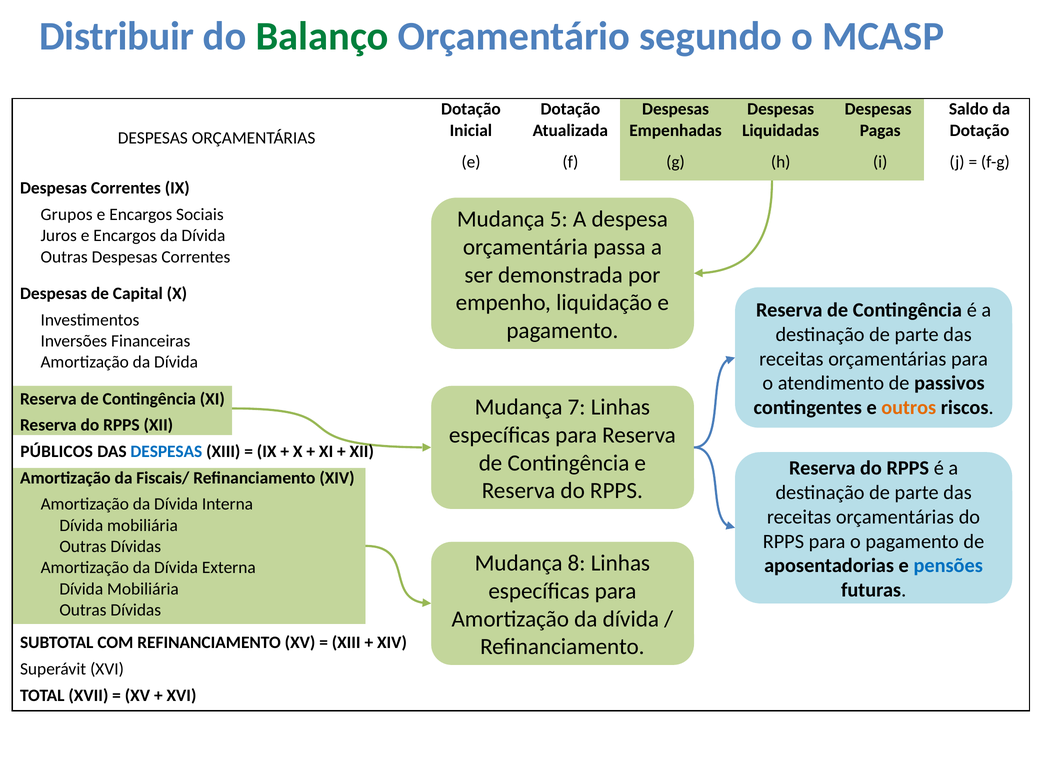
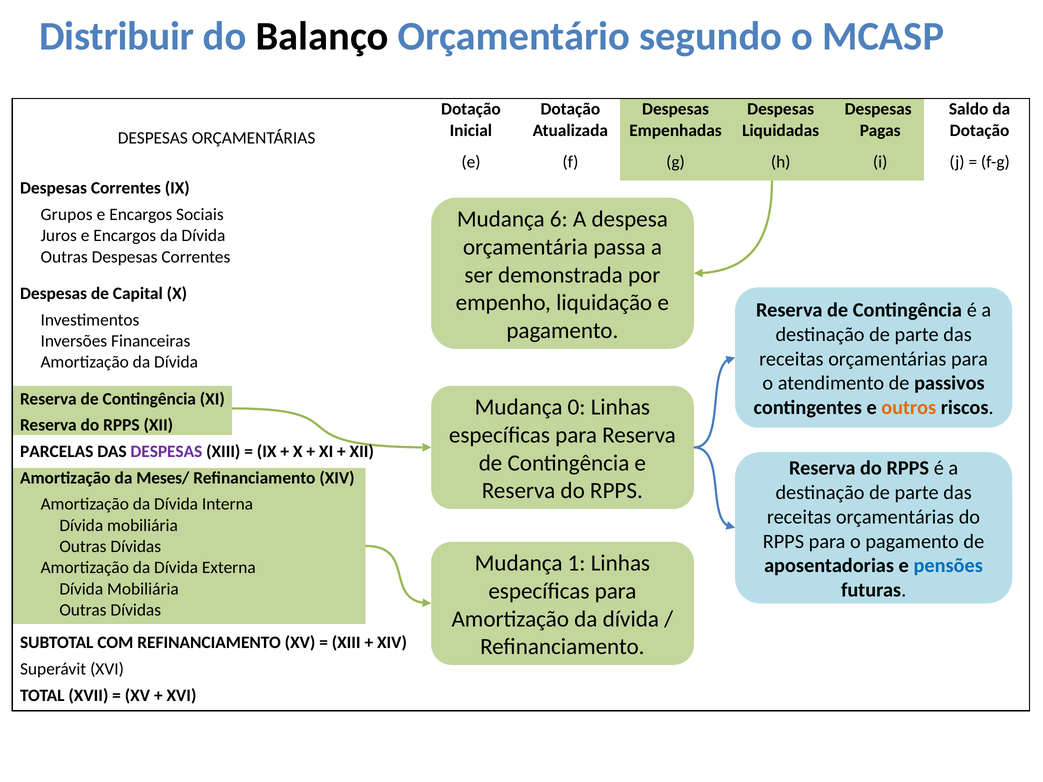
Balanço colour: green -> black
5: 5 -> 6
7: 7 -> 0
PÚBLICOS: PÚBLICOS -> PARCELAS
DESPESAS at (166, 452) colour: blue -> purple
Fiscais/: Fiscais/ -> Meses/
8: 8 -> 1
